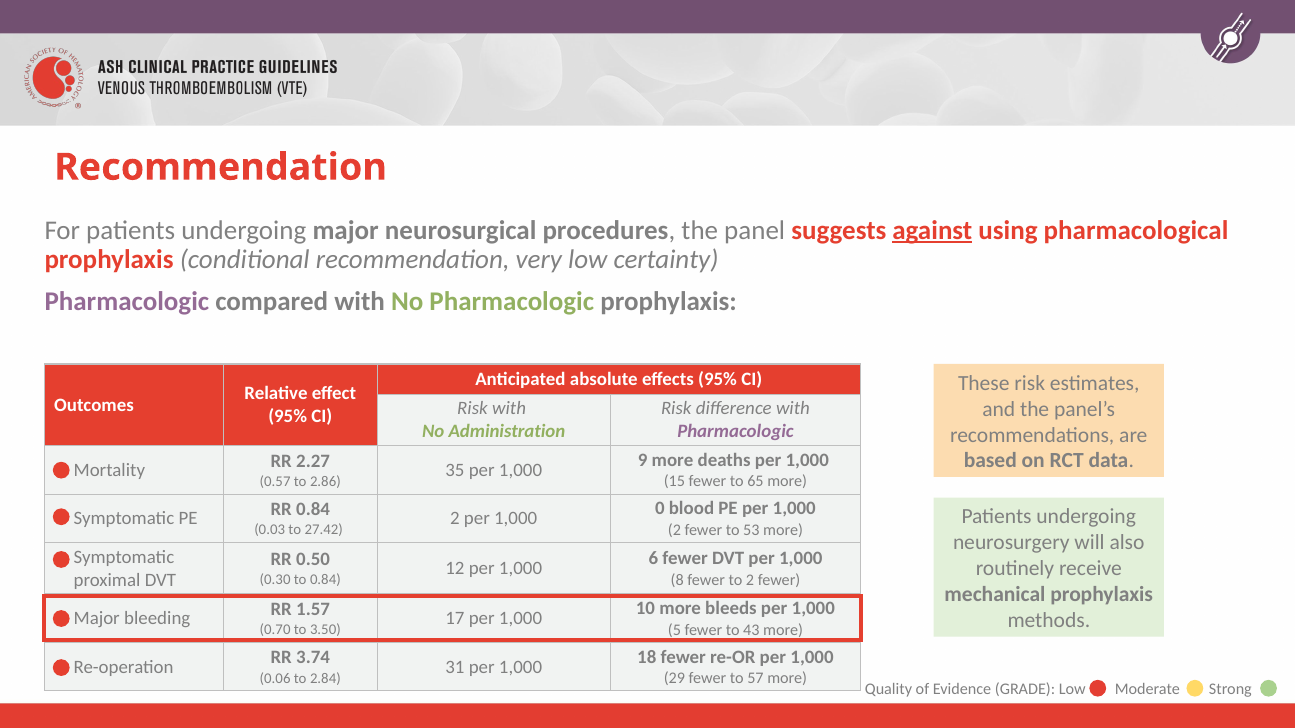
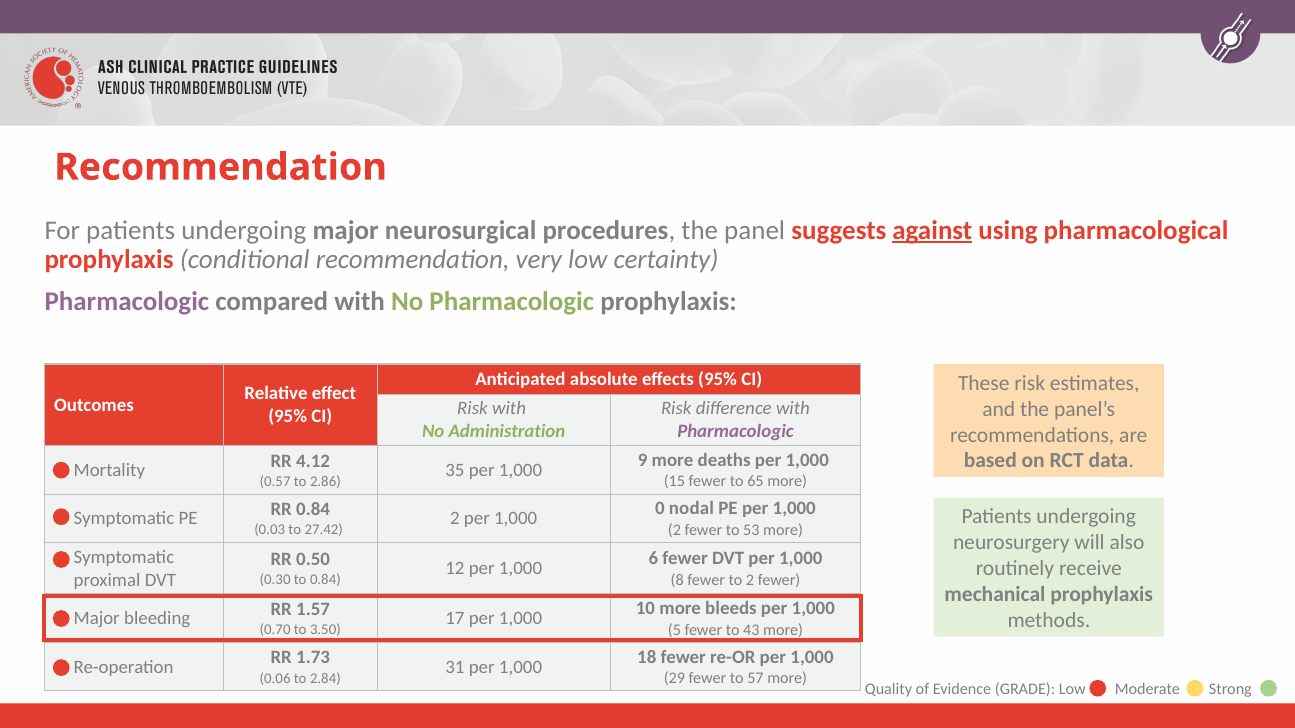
2.27: 2.27 -> 4.12
blood: blood -> nodal
3.74: 3.74 -> 1.73
